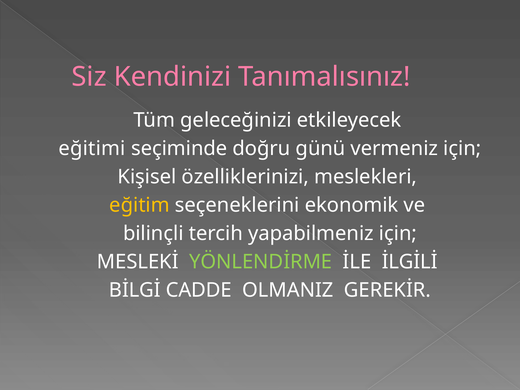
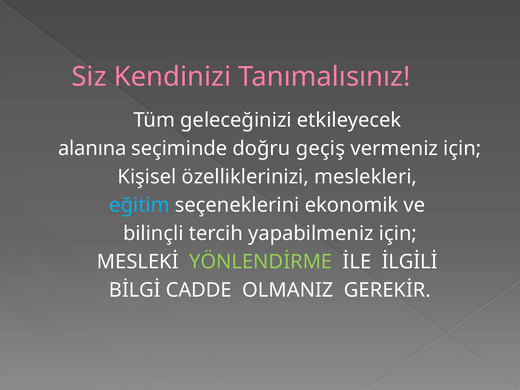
eğitimi: eğitimi -> alanına
günü: günü -> geçiş
eğitim colour: yellow -> light blue
